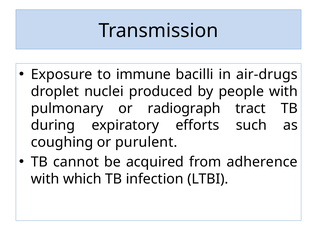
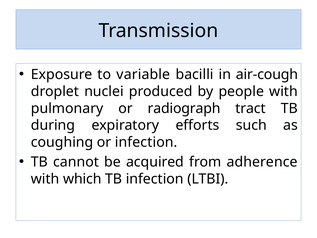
immune: immune -> variable
air-drugs: air-drugs -> air-cough
or purulent: purulent -> infection
